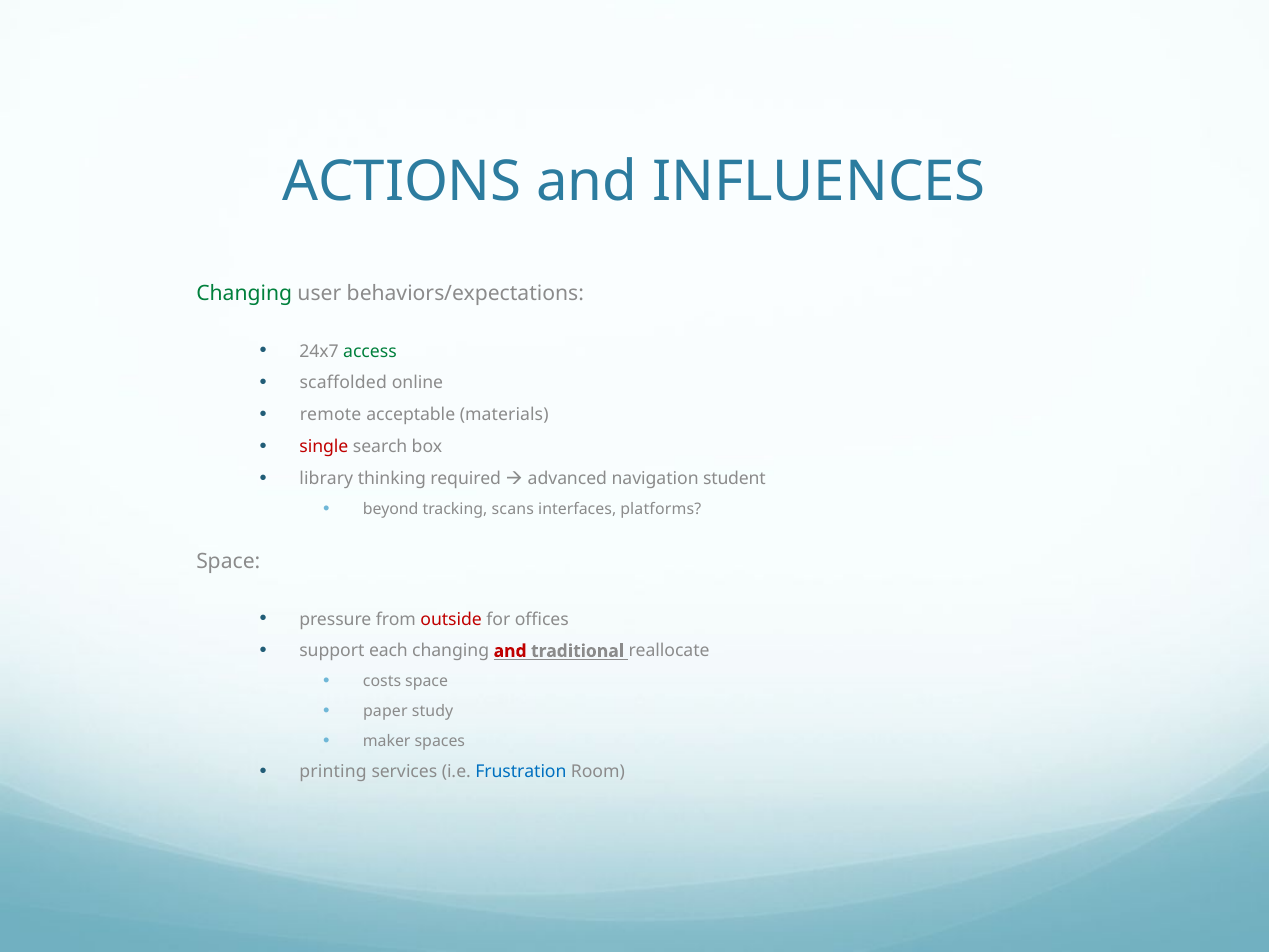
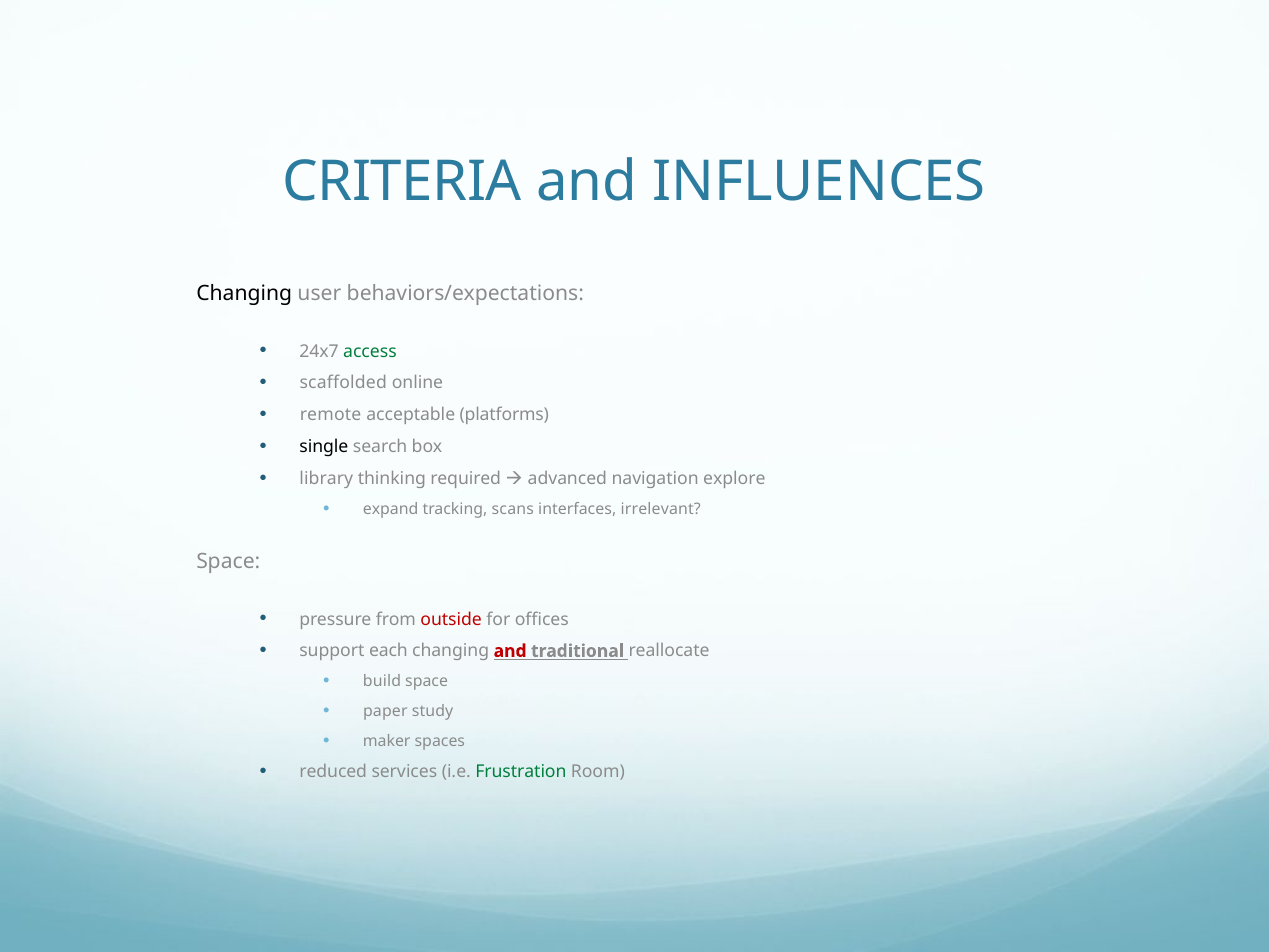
ACTIONS: ACTIONS -> CRITERIA
Changing at (244, 293) colour: green -> black
materials: materials -> platforms
single colour: red -> black
student: student -> explore
beyond: beyond -> expand
platforms: platforms -> irrelevant
costs: costs -> build
printing: printing -> reduced
Frustration colour: blue -> green
